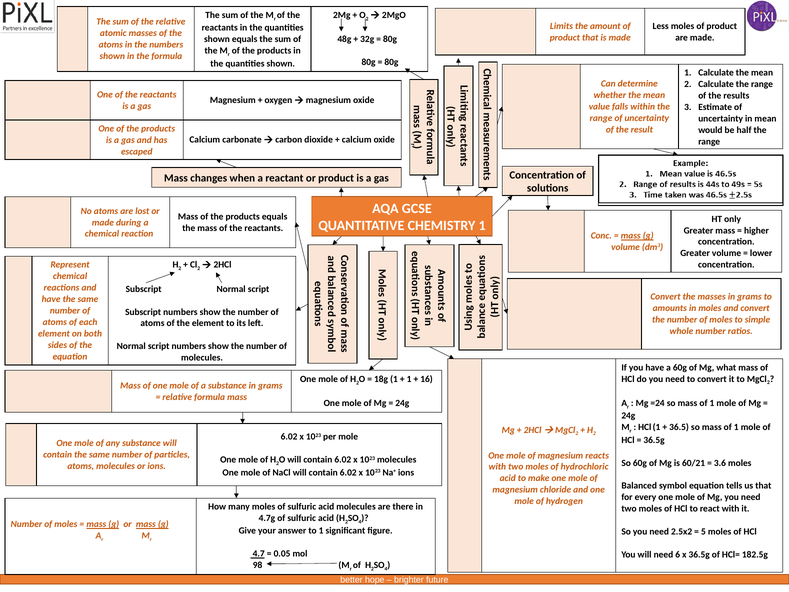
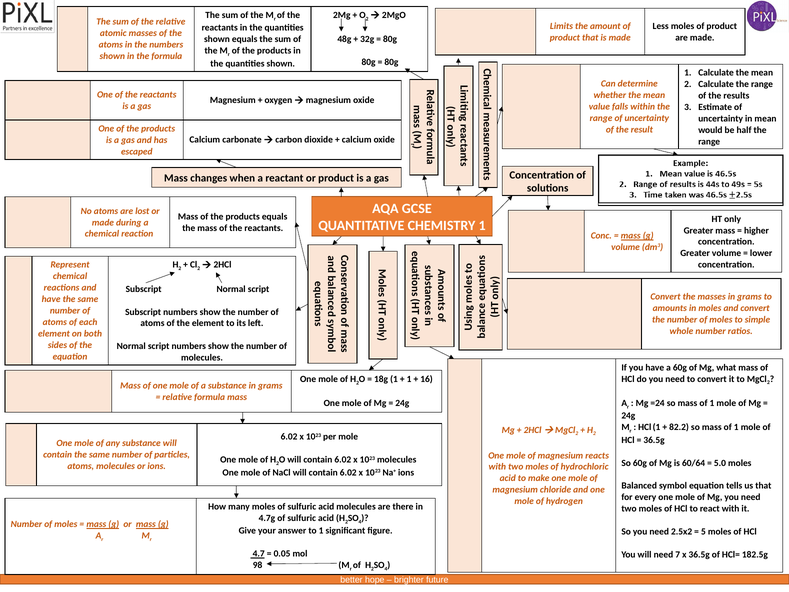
36.5: 36.5 -> 82.2
60/21: 60/21 -> 60/64
3.6: 3.6 -> 5.0
6: 6 -> 7
